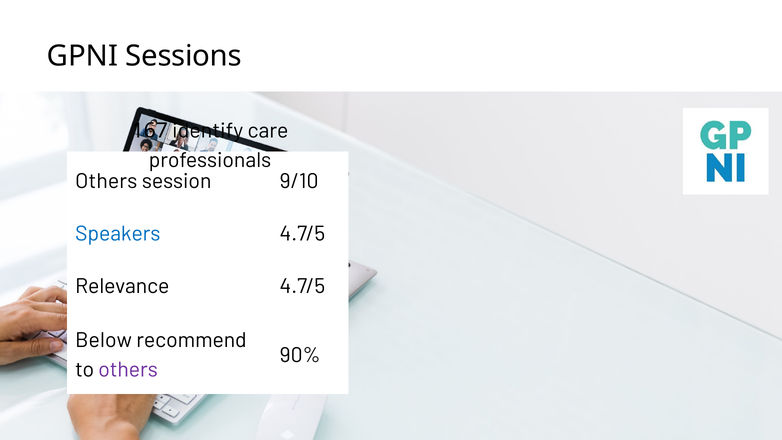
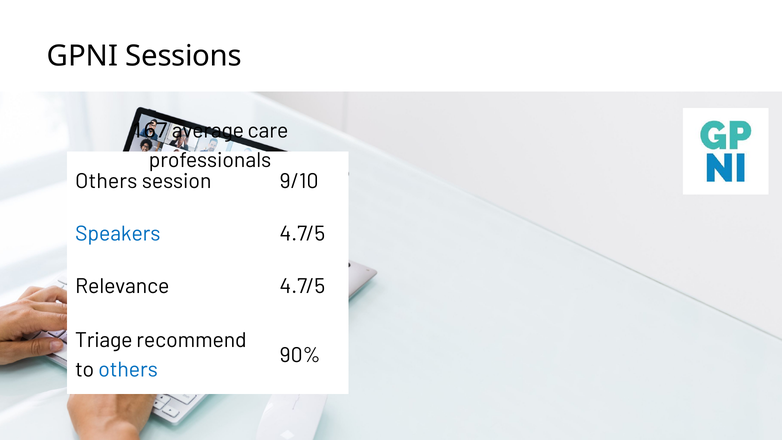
identify: identify -> average
Below: Below -> Triage
others at (128, 370) colour: purple -> blue
